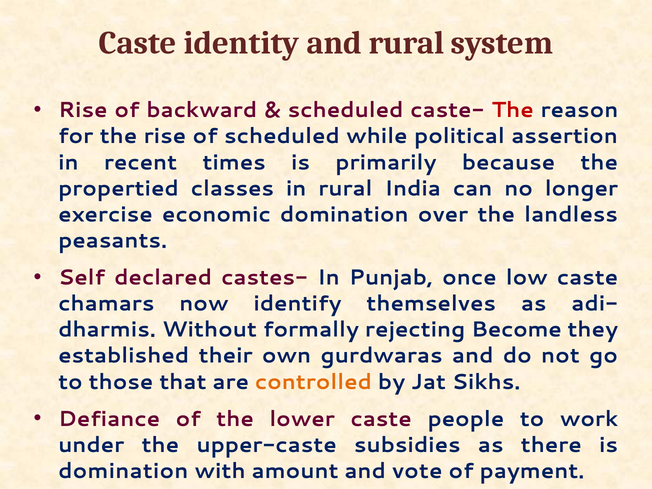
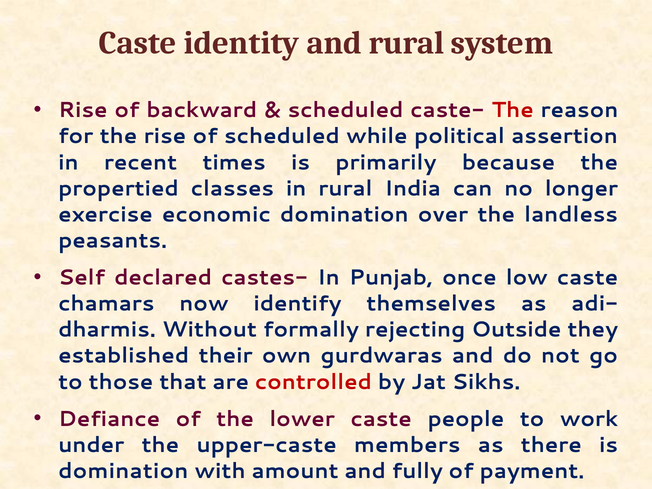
Become: Become -> Outside
controlled colour: orange -> red
subsidies: subsidies -> members
vote: vote -> fully
